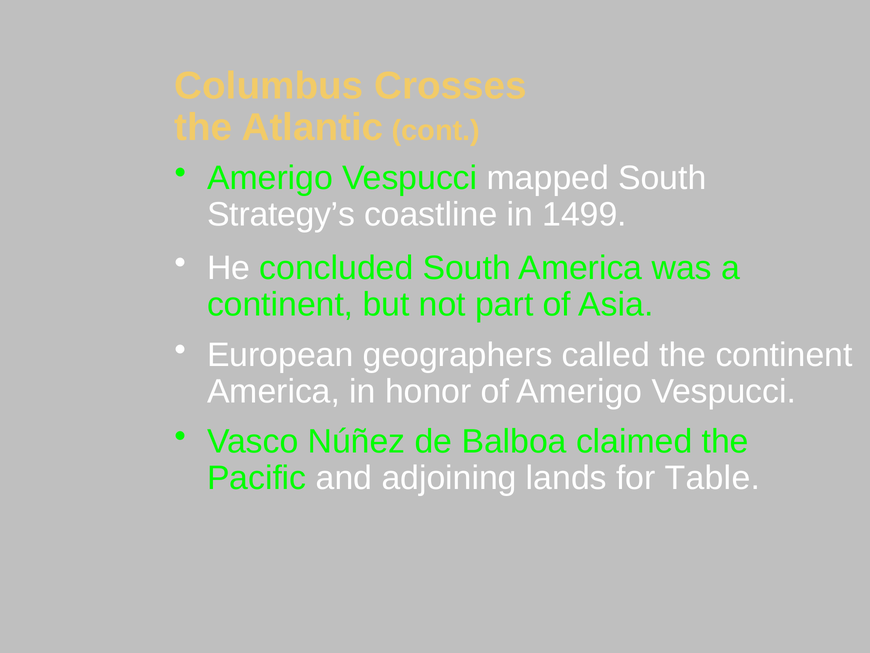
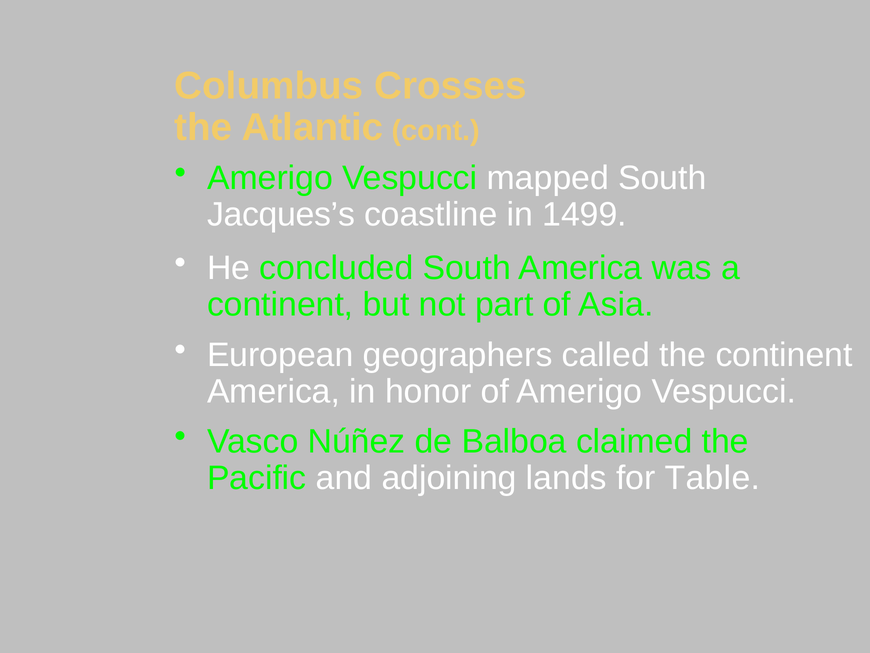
Strategy’s: Strategy’s -> Jacques’s
